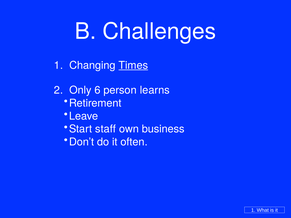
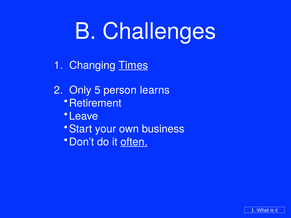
6: 6 -> 5
staff: staff -> your
often underline: none -> present
